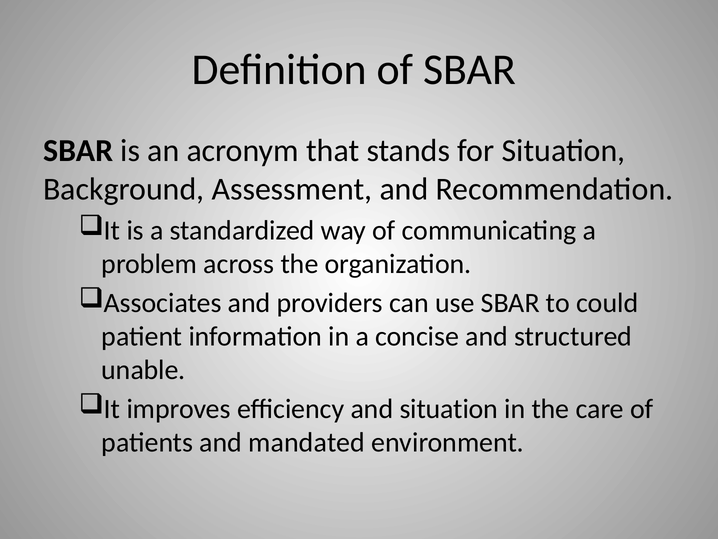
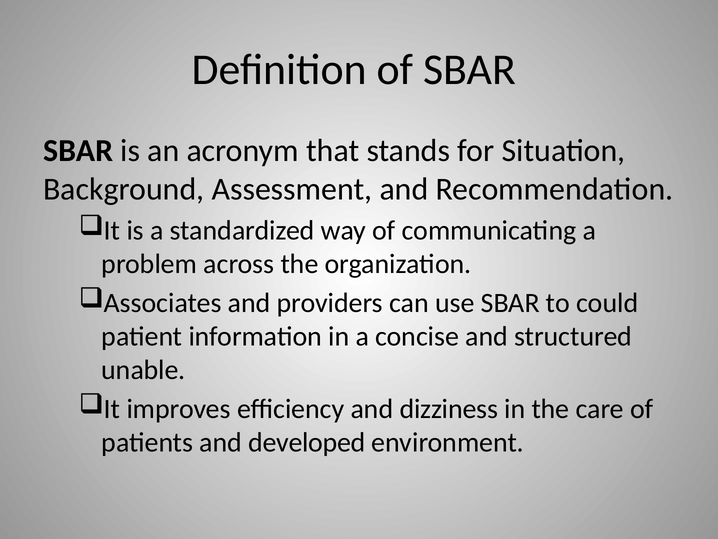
and situation: situation -> dizziness
mandated: mandated -> developed
